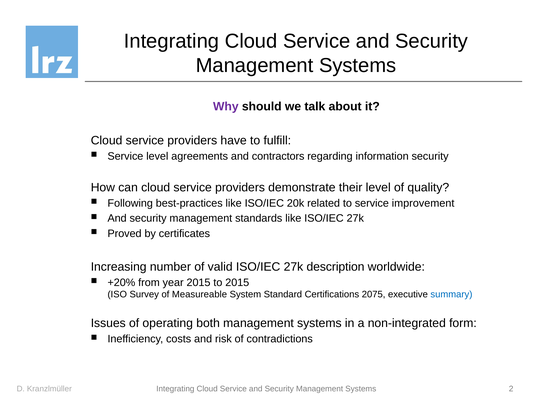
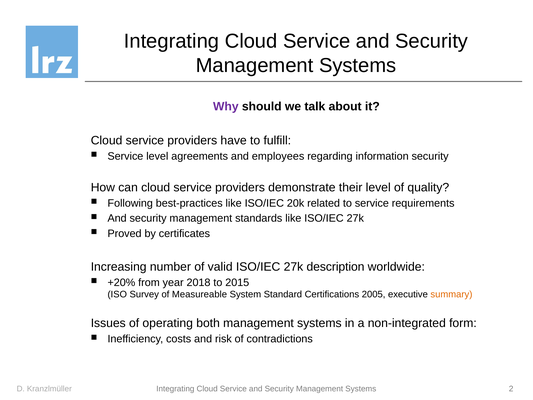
contractors: contractors -> employees
improvement: improvement -> requirements
year 2015: 2015 -> 2018
2075: 2075 -> 2005
summary colour: blue -> orange
